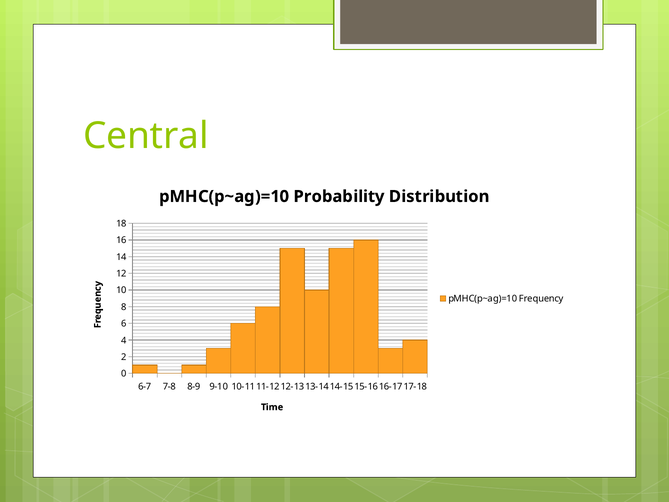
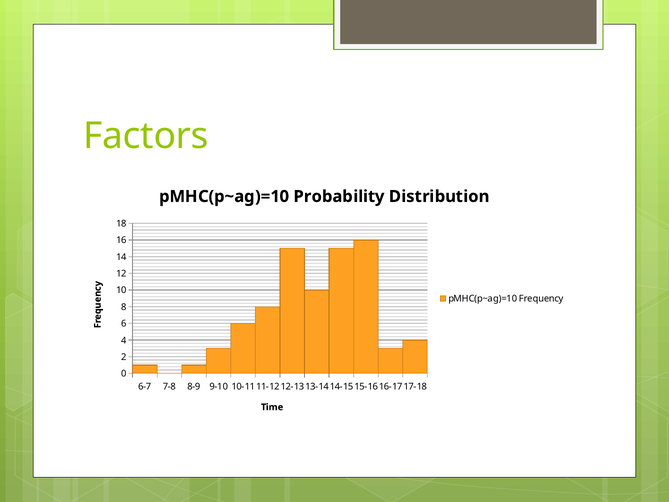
Central: Central -> Factors
